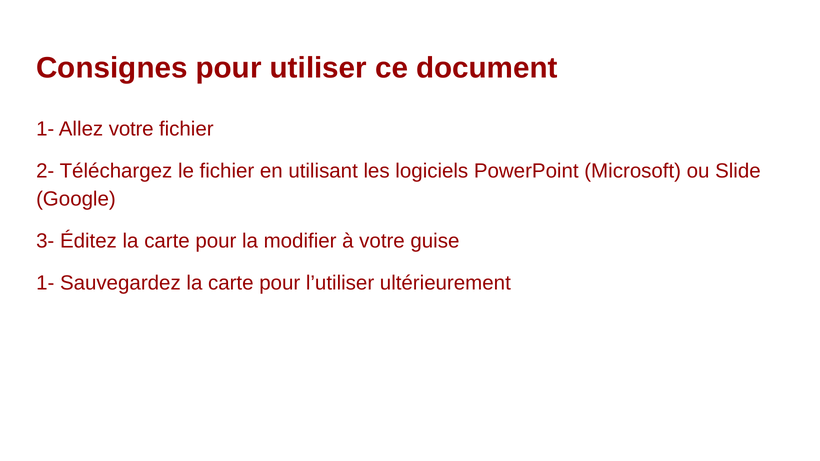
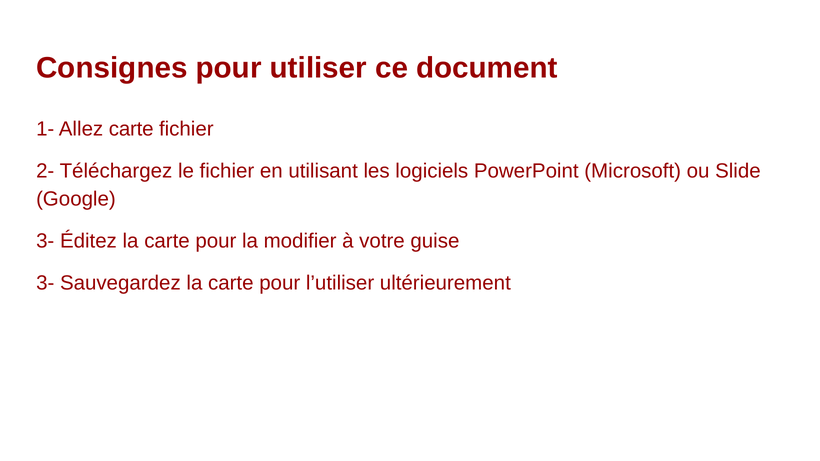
Allez votre: votre -> carte
1- at (45, 283): 1- -> 3-
